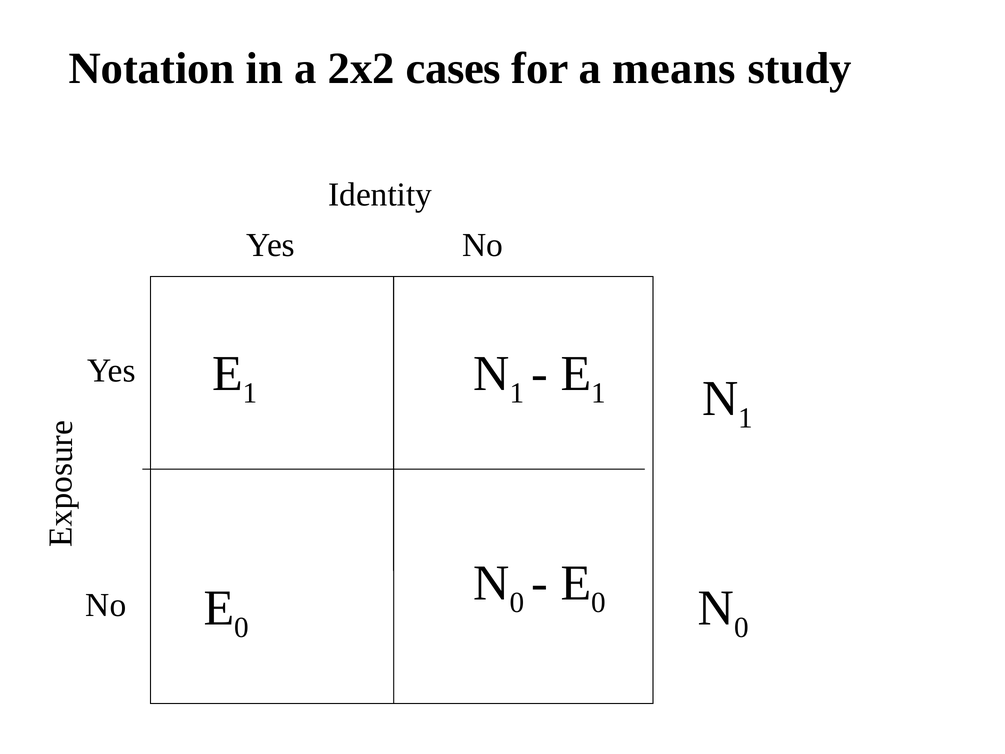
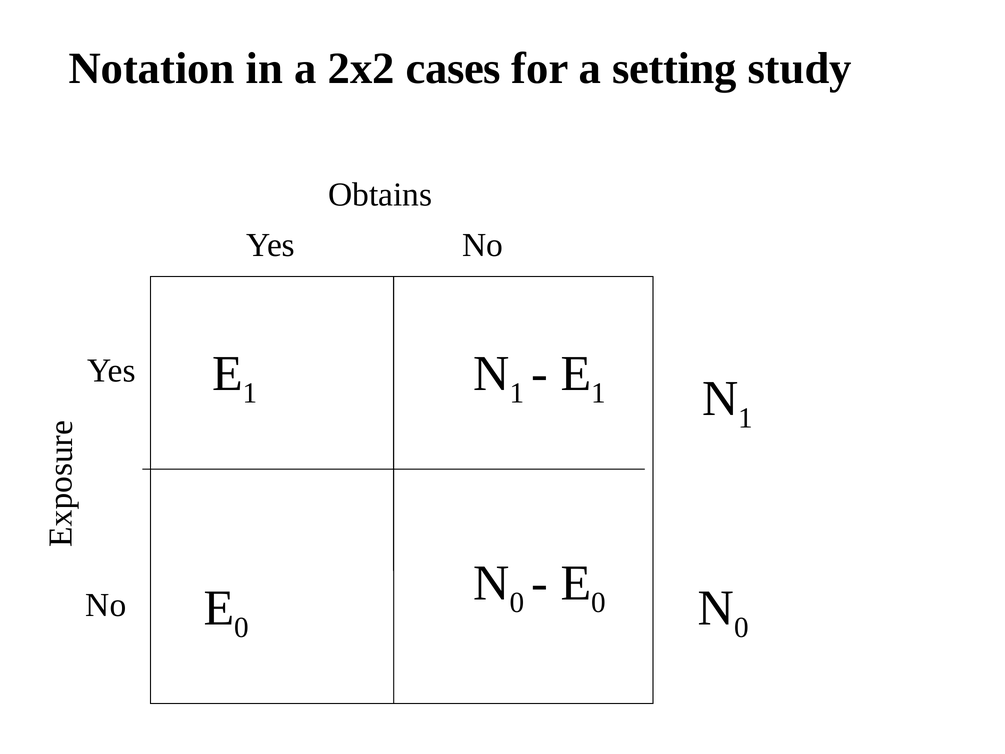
means: means -> setting
Identity: Identity -> Obtains
